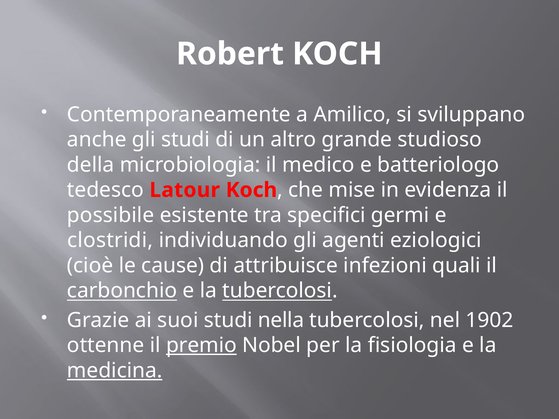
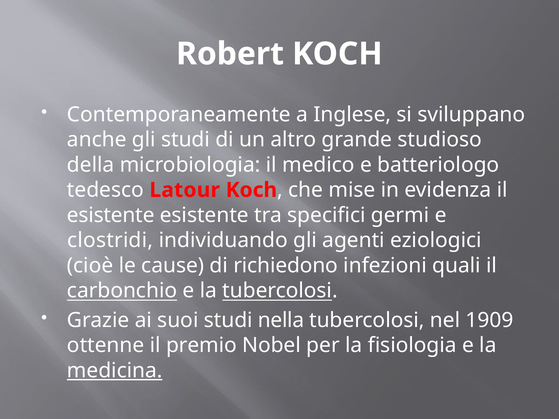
Amilico: Amilico -> Inglese
possibile at (111, 215): possibile -> esistente
attribuisce: attribuisce -> richiedono
1902: 1902 -> 1909
premio underline: present -> none
